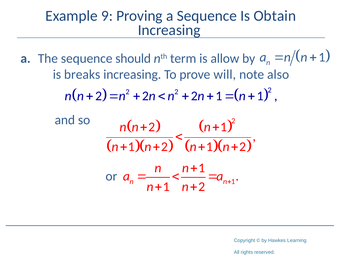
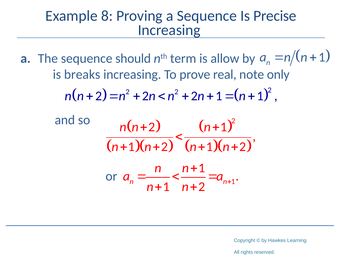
9: 9 -> 8
Obtain: Obtain -> Precise
will: will -> real
also: also -> only
